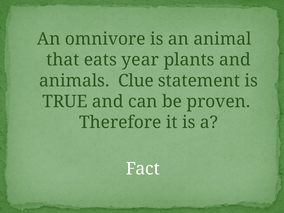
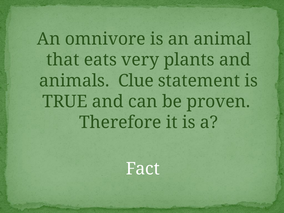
year: year -> very
